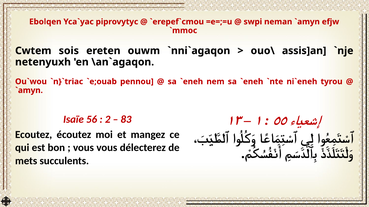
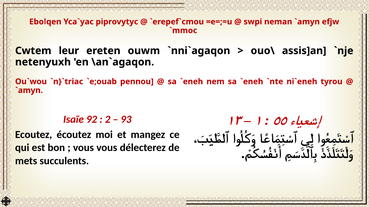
sois: sois -> leur
56: 56 -> 92
83: 83 -> 93
